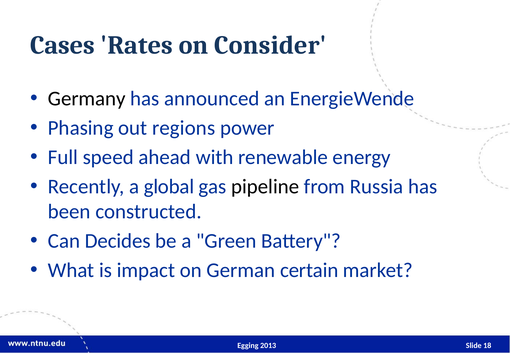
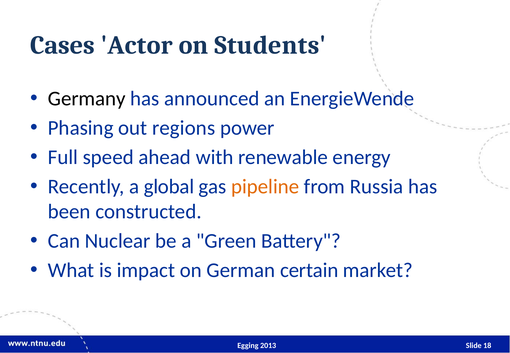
Rates: Rates -> Actor
Consider: Consider -> Students
pipeline colour: black -> orange
Decides: Decides -> Nuclear
